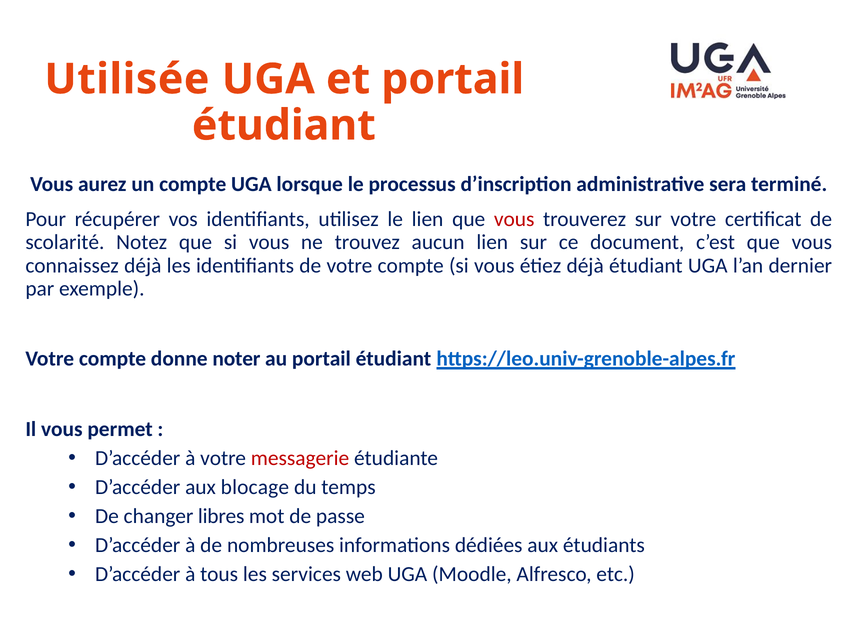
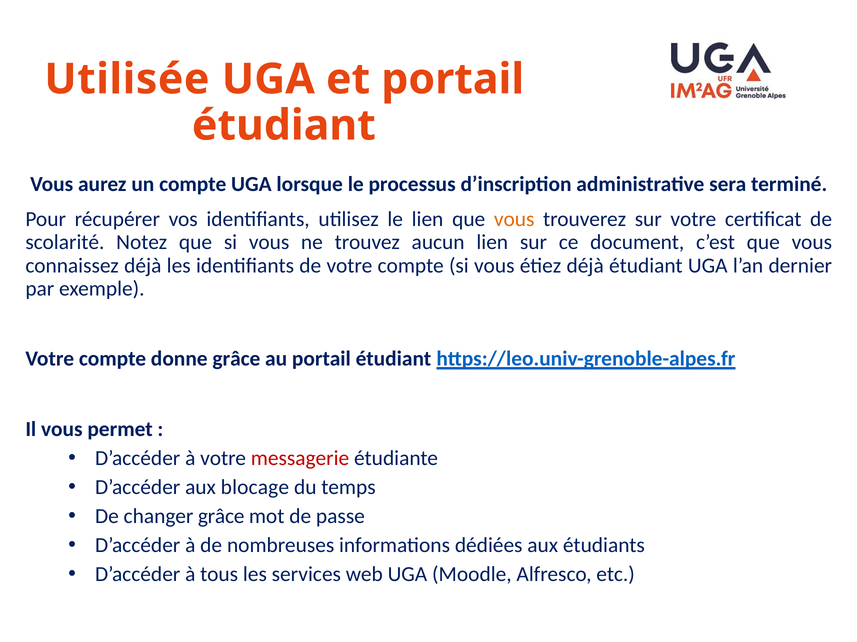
vous at (514, 219) colour: red -> orange
donne noter: noter -> grâce
changer libres: libres -> grâce
